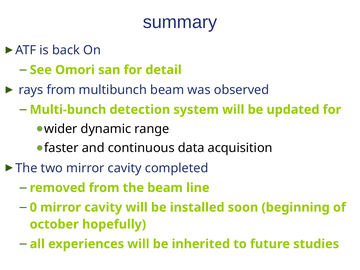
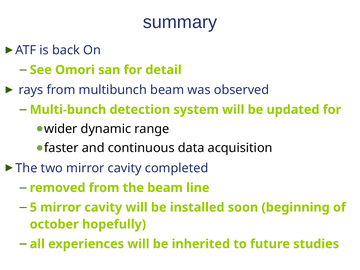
0: 0 -> 5
